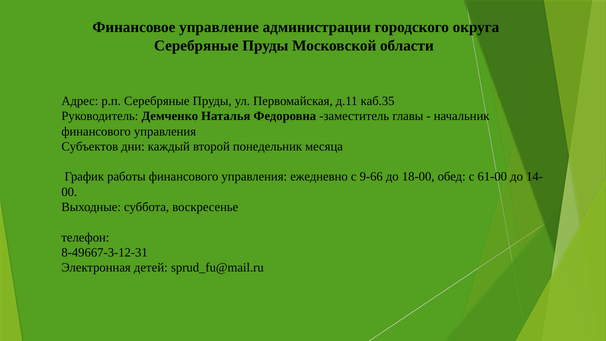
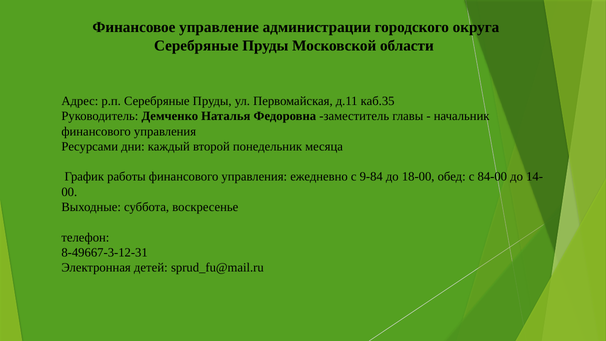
Субъектов: Субъектов -> Ресурсами
9-66: 9-66 -> 9-84
61-00: 61-00 -> 84-00
